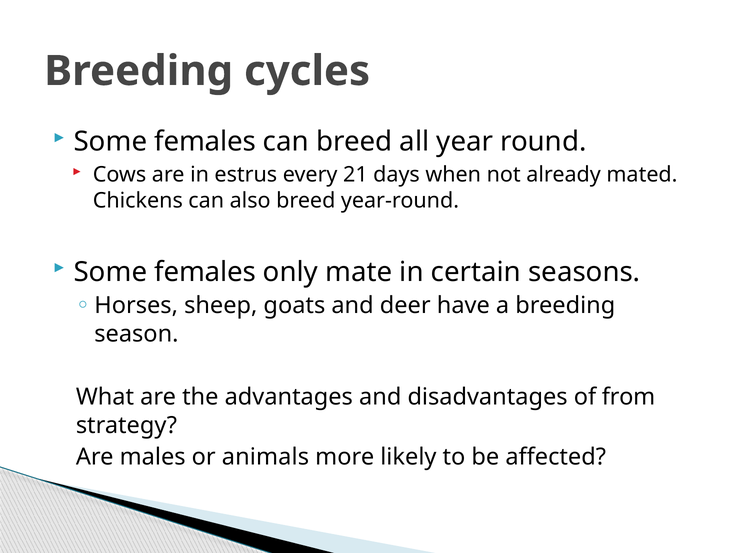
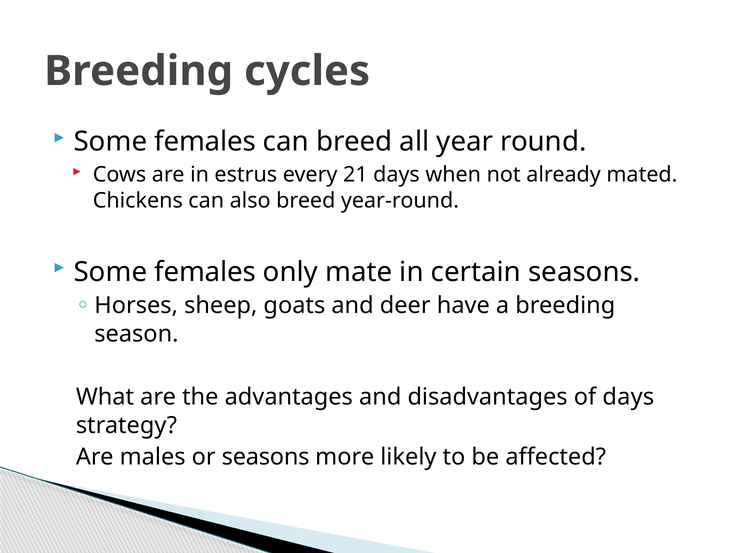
of from: from -> days
or animals: animals -> seasons
